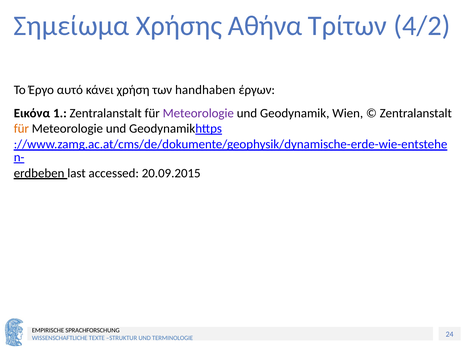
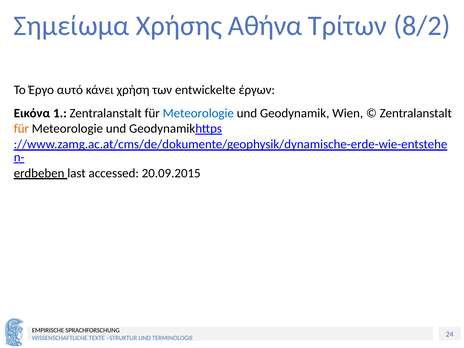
4/2: 4/2 -> 8/2
handhaben: handhaben -> entwickelte
Meteorologie at (198, 113) colour: purple -> blue
